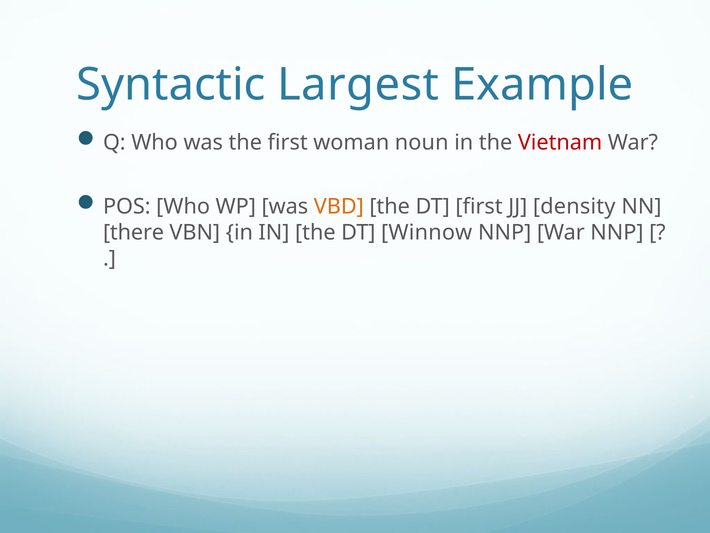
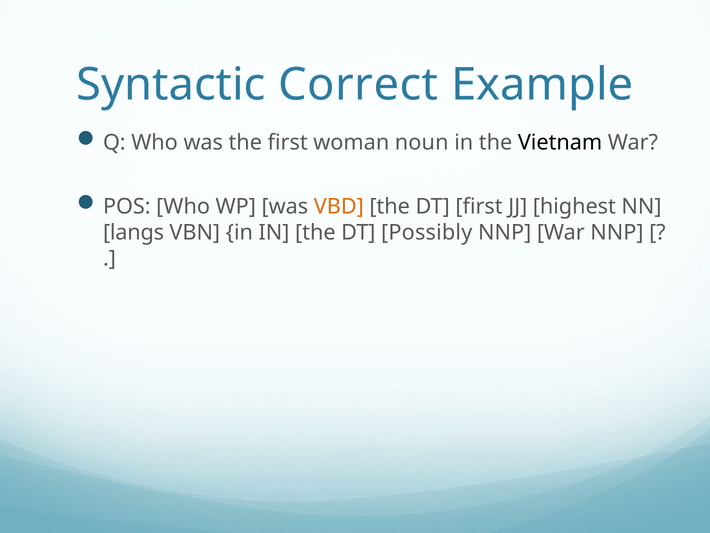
Largest: Largest -> Correct
Vietnam colour: red -> black
density: density -> highest
there: there -> langs
Winnow: Winnow -> Possibly
